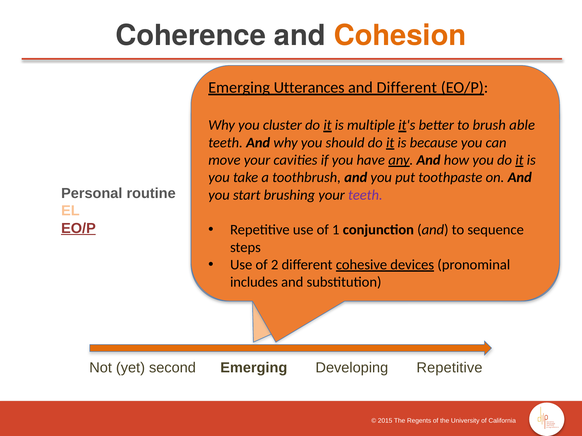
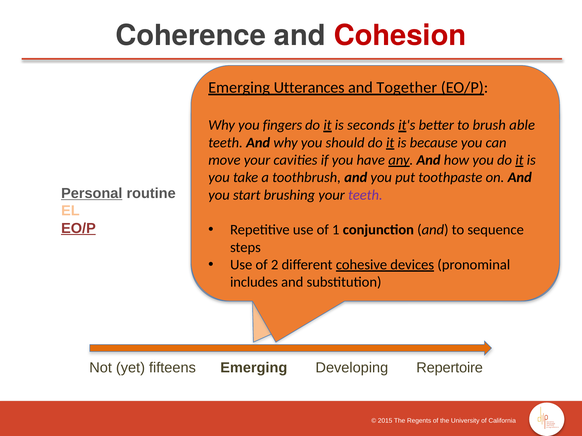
Cohesion at (400, 35) colour: orange -> red
and Different: Different -> Together
cluster: cluster -> fingers
multiple: multiple -> seconds
Personal underline: none -> present
second: second -> fifteens
Developing Repetitive: Repetitive -> Repertoire
